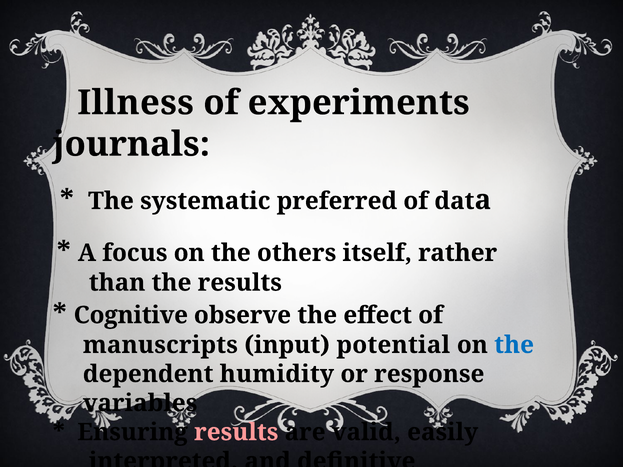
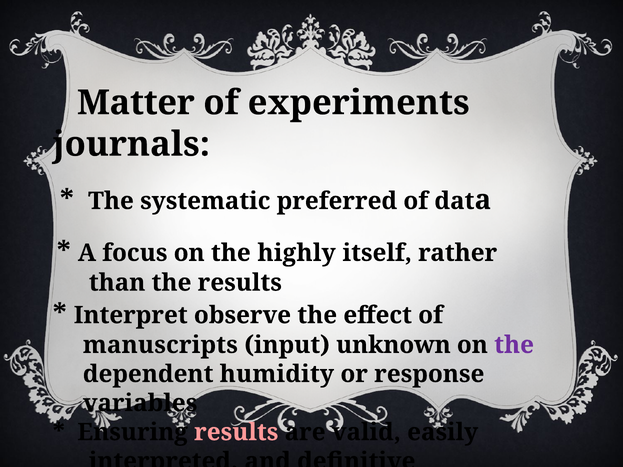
Illness: Illness -> Matter
others: others -> highly
Cognitive: Cognitive -> Interpret
potential: potential -> unknown
the at (514, 345) colour: blue -> purple
